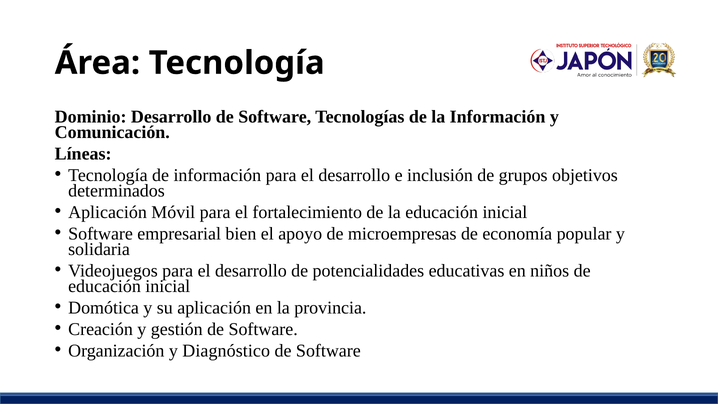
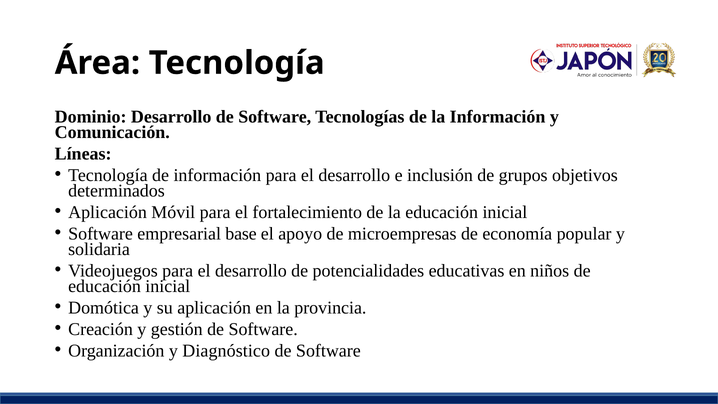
bien: bien -> base
